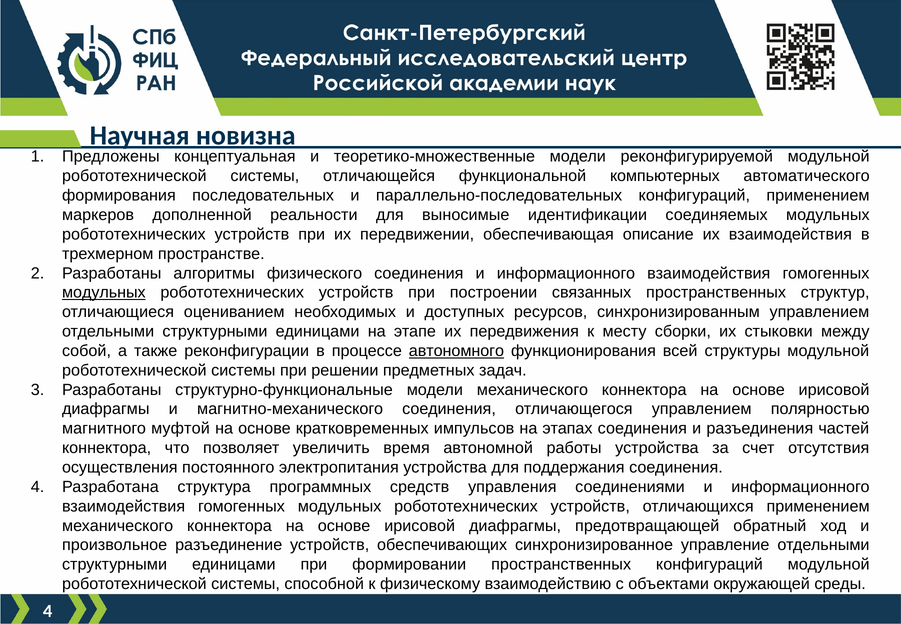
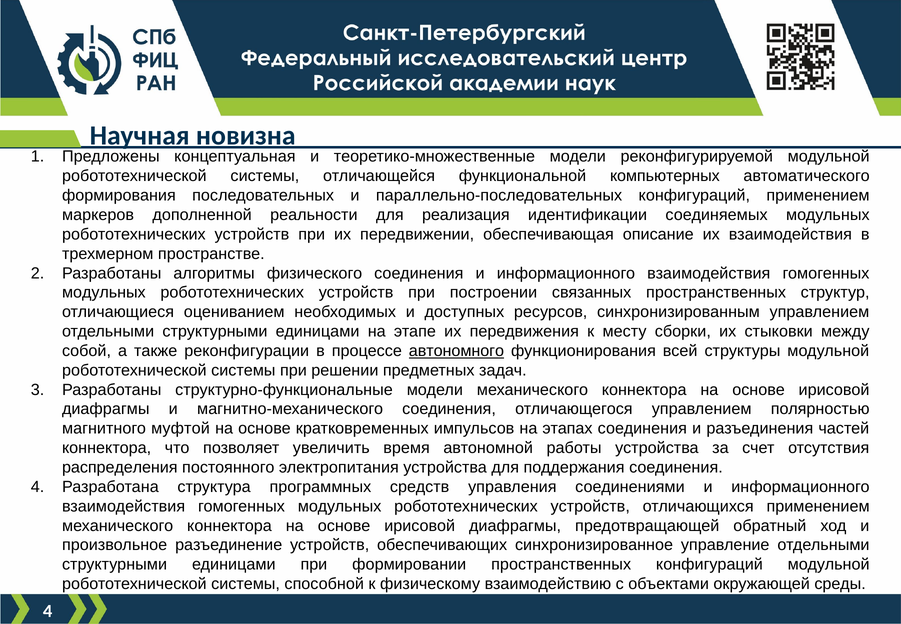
выносимые: выносимые -> реализация
модульных at (104, 292) underline: present -> none
осуществления: осуществления -> распределения
